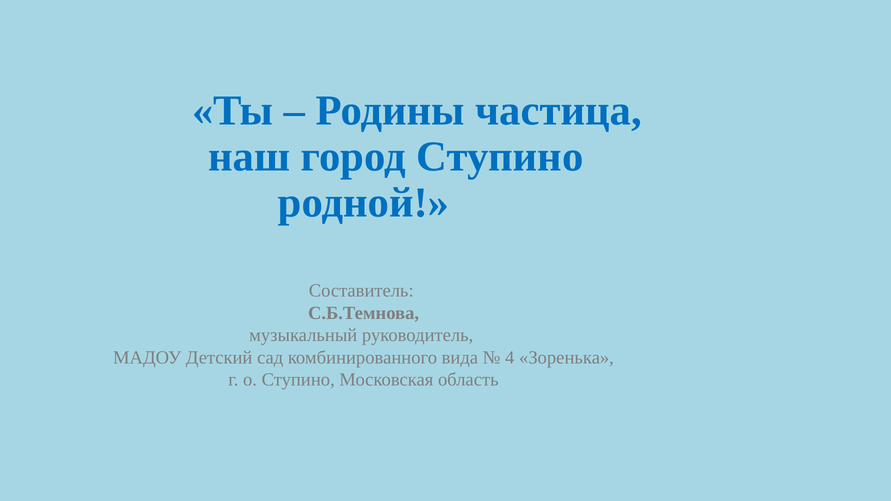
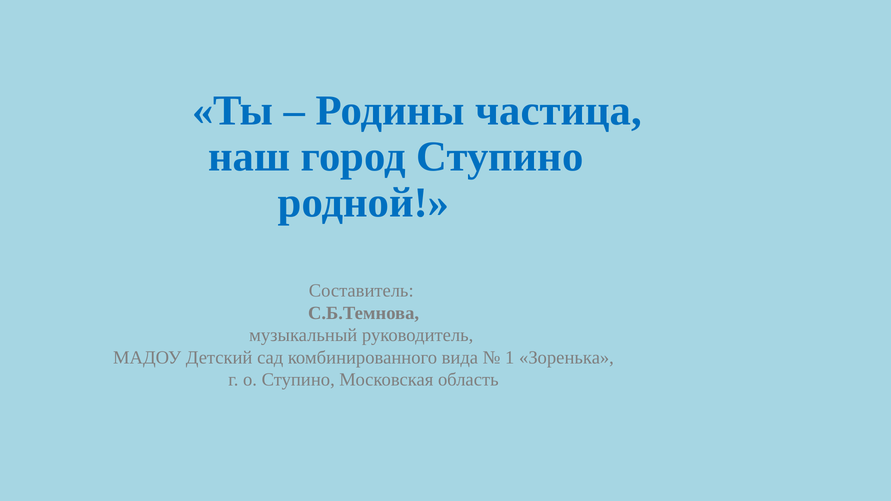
4: 4 -> 1
